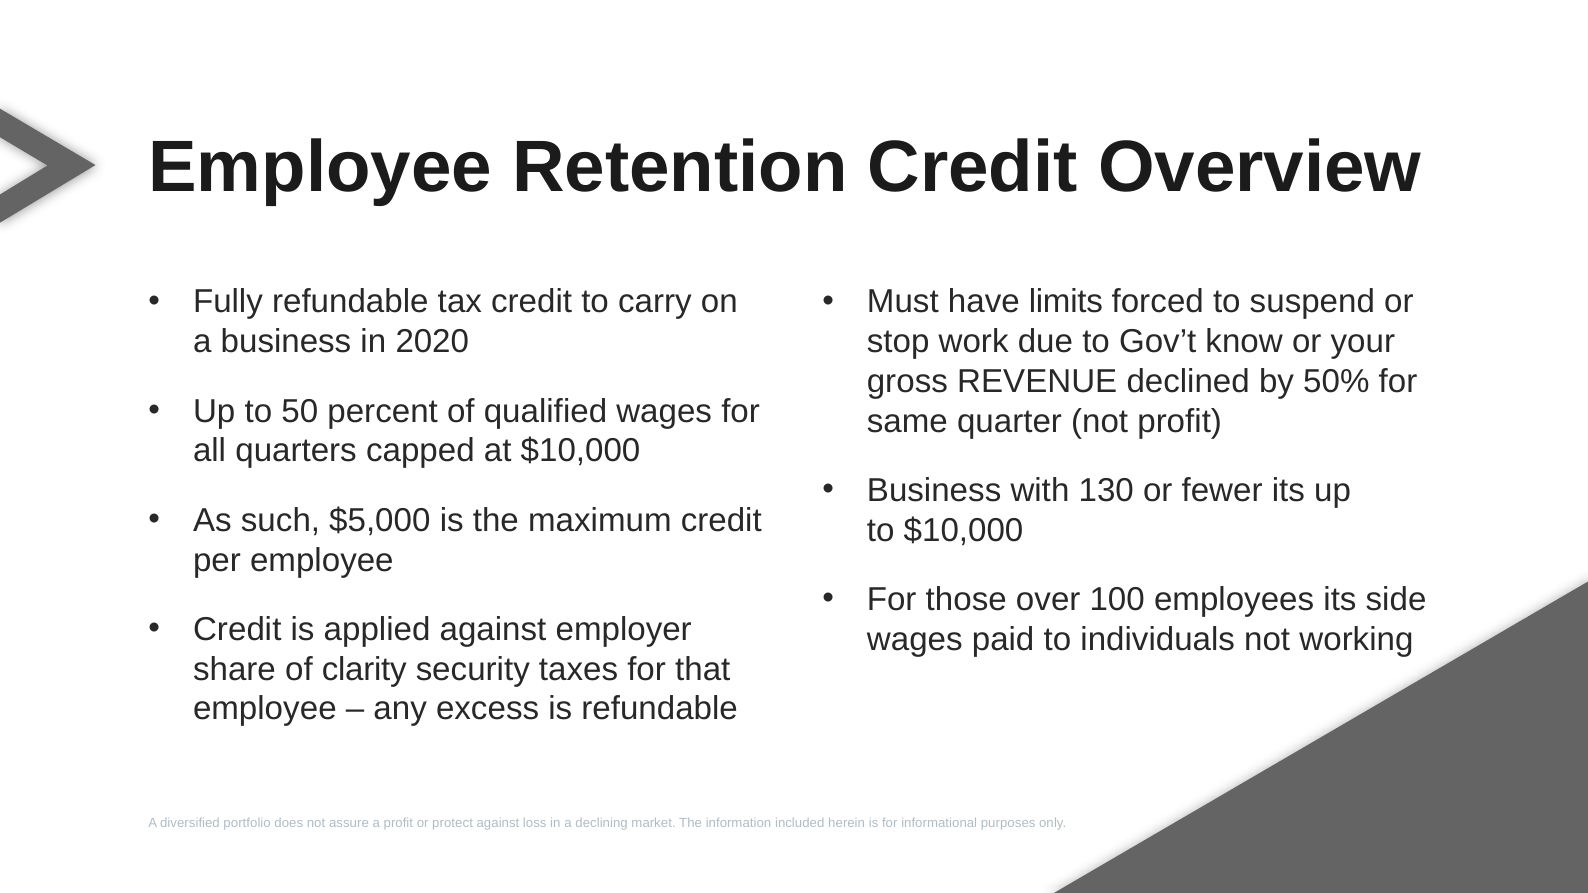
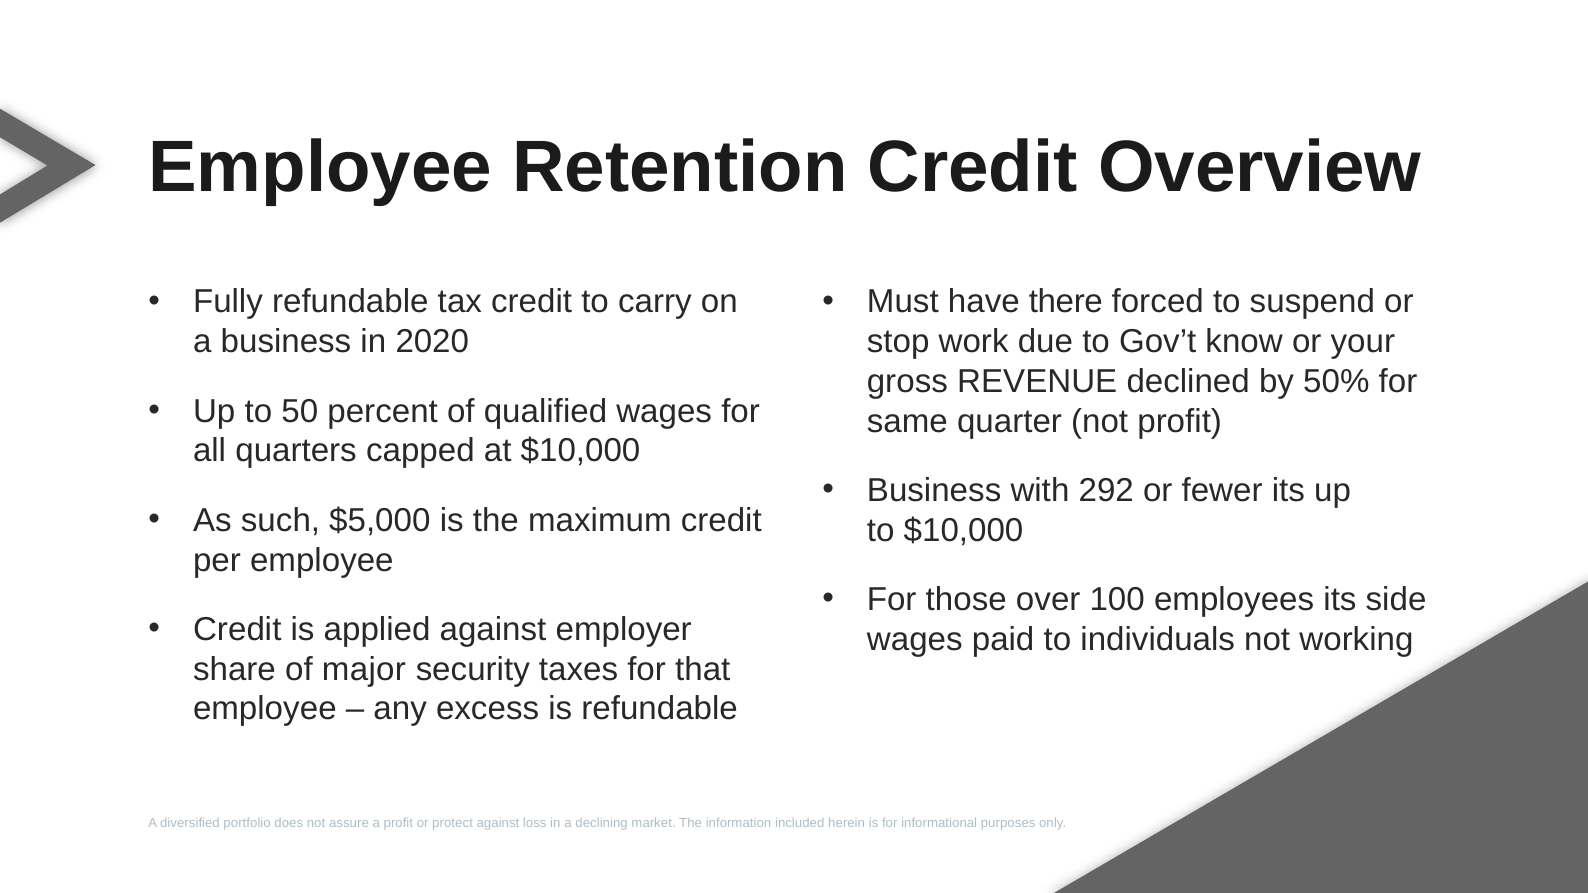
limits: limits -> there
130: 130 -> 292
clarity: clarity -> major
